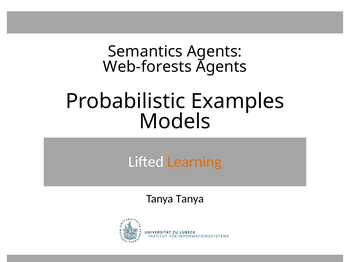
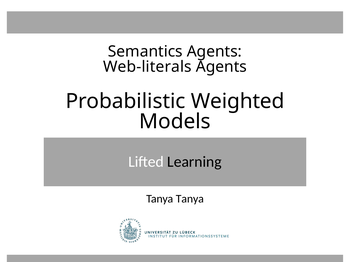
Web-forests: Web-forests -> Web-literals
Examples: Examples -> Weighted
Learning colour: orange -> black
